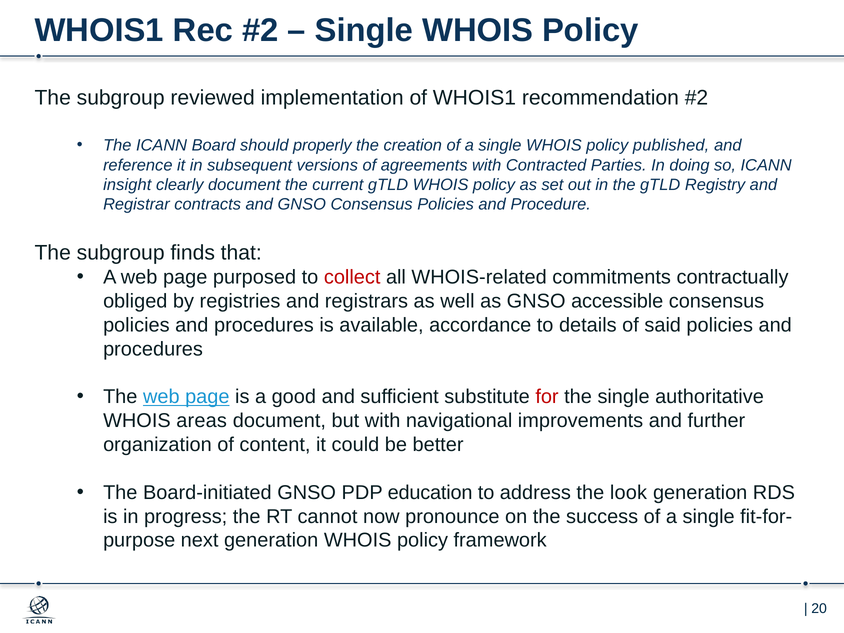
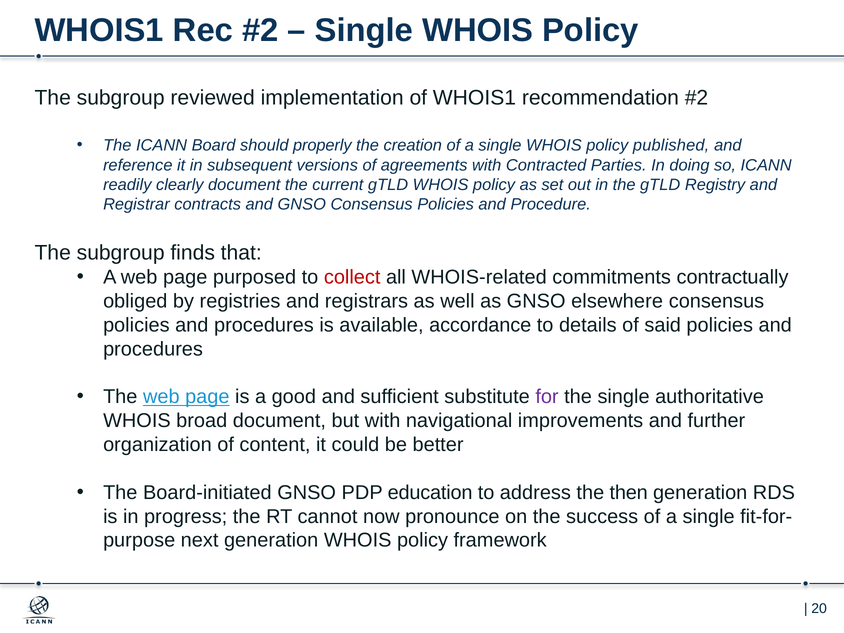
insight: insight -> readily
accessible: accessible -> elsewhere
for colour: red -> purple
areas: areas -> broad
look: look -> then
